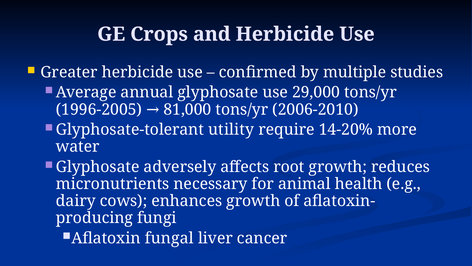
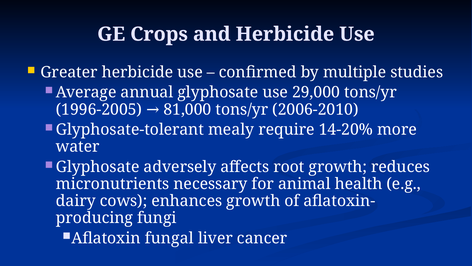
utility: utility -> mealy
